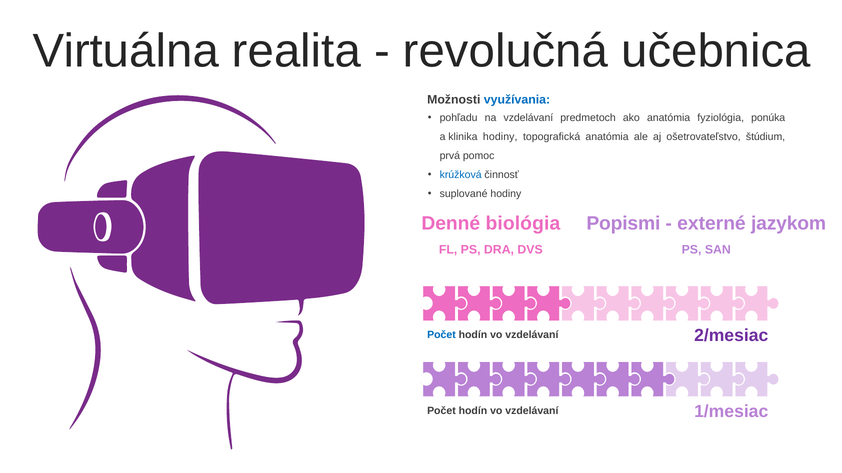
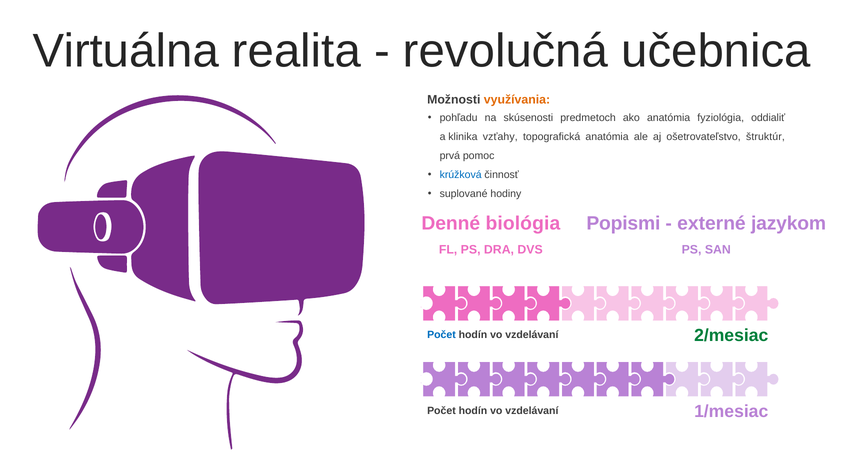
využívania colour: blue -> orange
na vzdelávaní: vzdelávaní -> skúsenosti
ponúka: ponúka -> oddialiť
klinika hodiny: hodiny -> vzťahy
štúdium: štúdium -> štruktúr
2/mesiac colour: purple -> green
